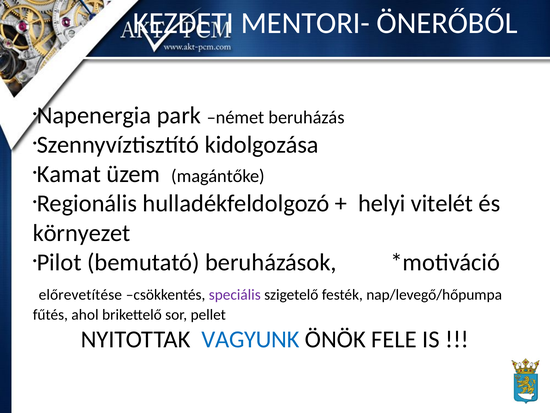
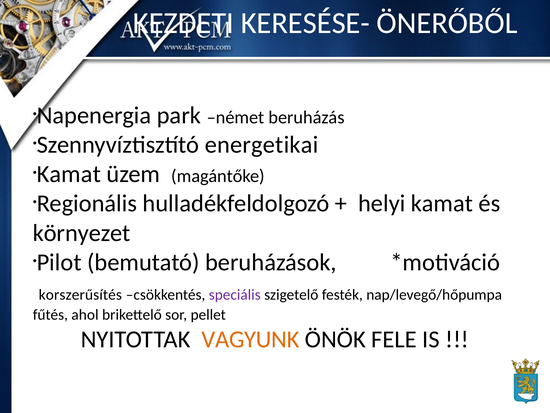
MENTORI-: MENTORI- -> KERESÉSE-
kidolgozása: kidolgozása -> energetikai
helyi vitelét: vitelét -> kamat
előrevetítése: előrevetítése -> korszerűsítés
VAGYUNK colour: blue -> orange
